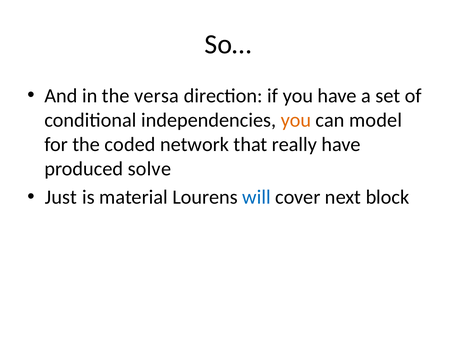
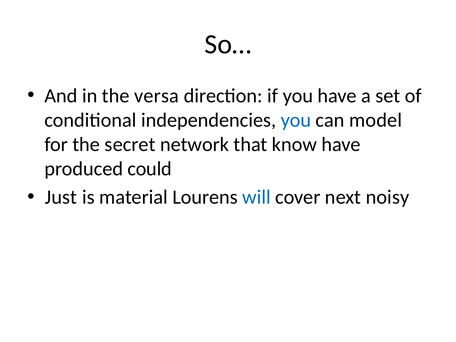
you at (296, 120) colour: orange -> blue
coded: coded -> secret
really: really -> know
solve: solve -> could
block: block -> noisy
